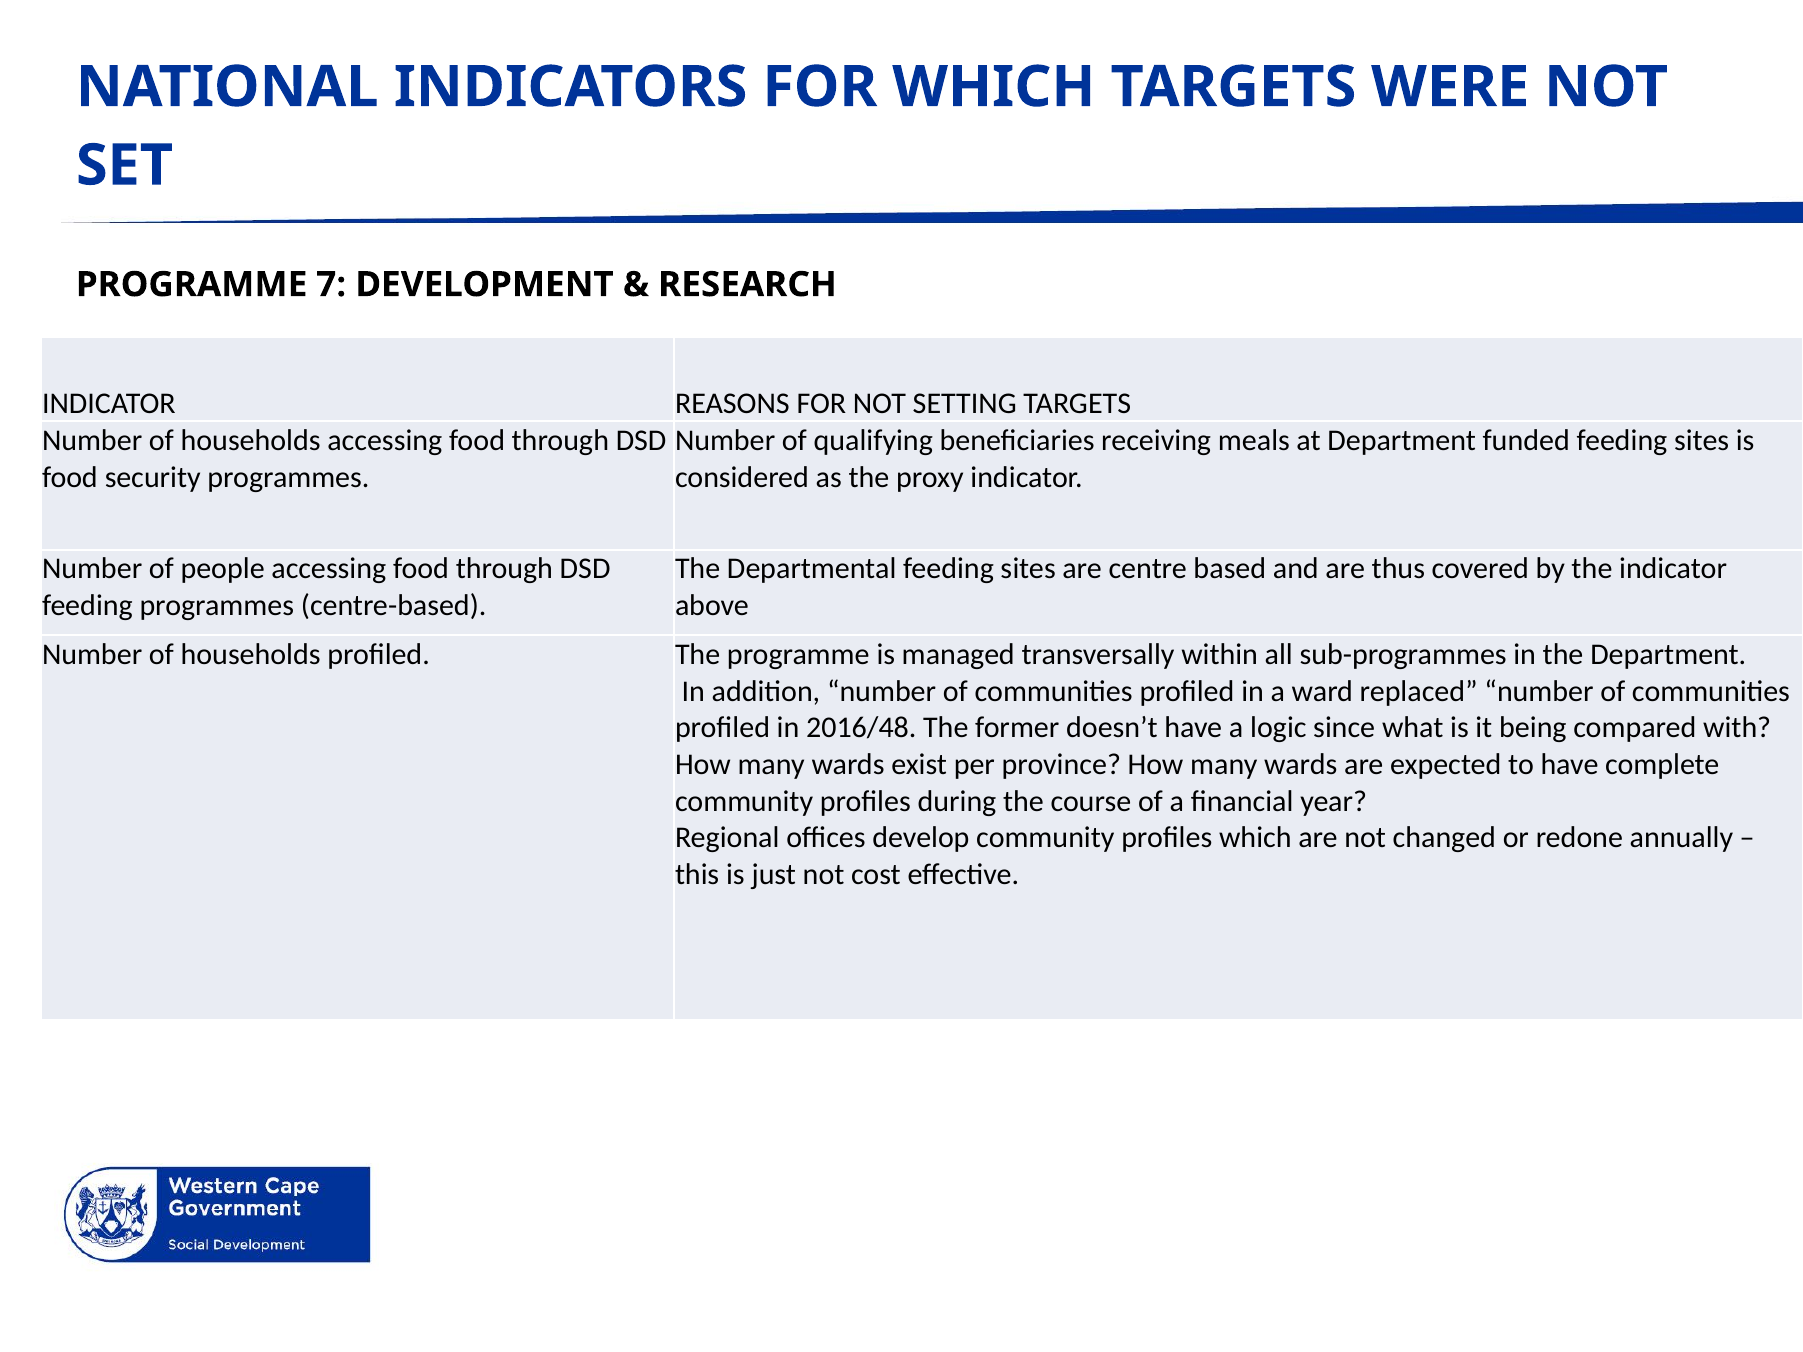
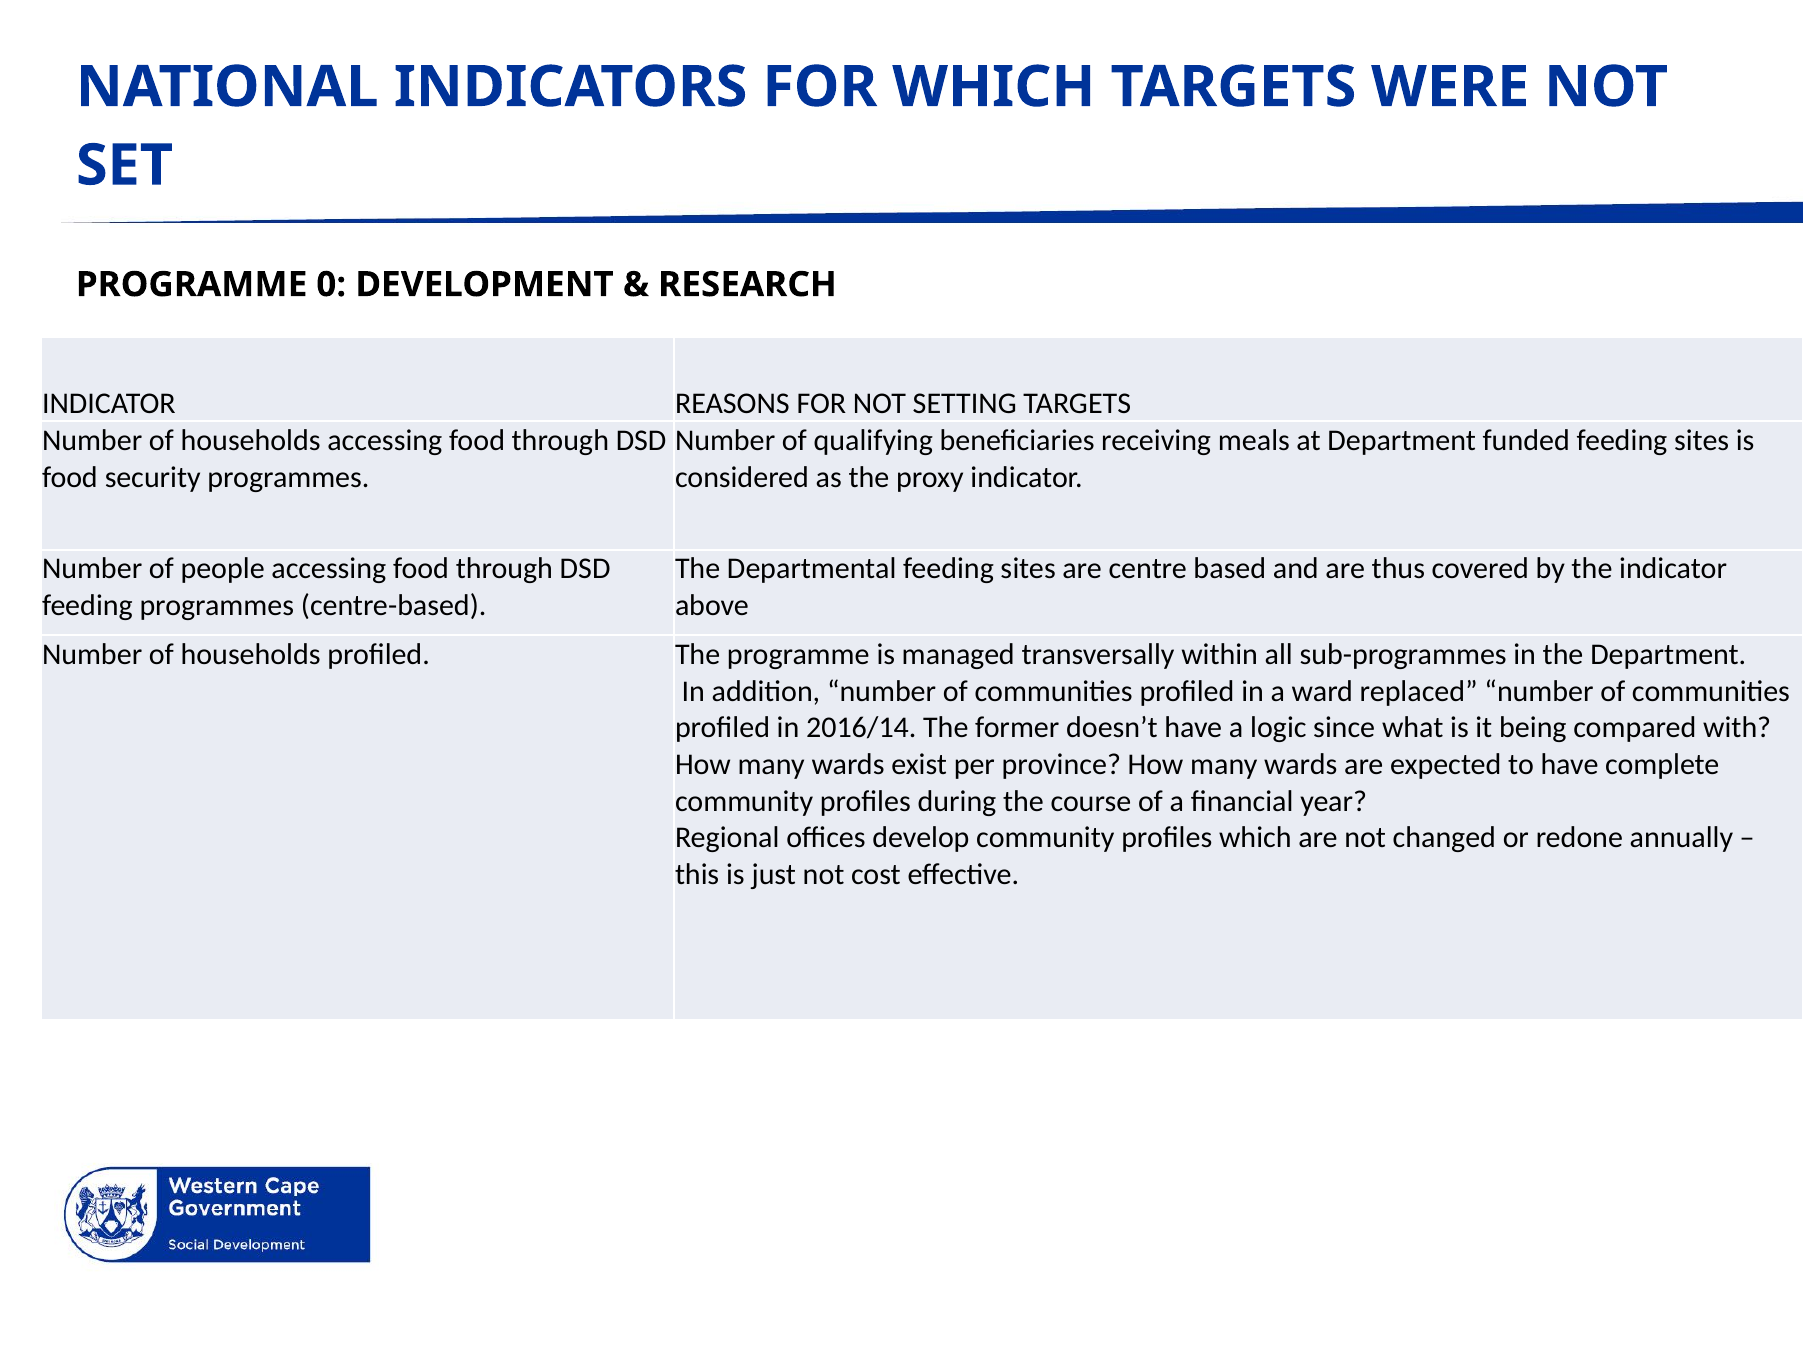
7: 7 -> 0
2016/48: 2016/48 -> 2016/14
